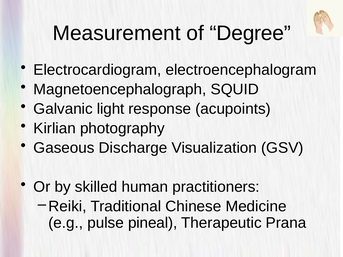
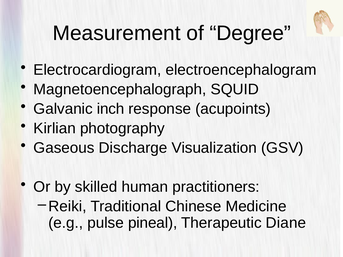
light: light -> inch
Prana: Prana -> Diane
